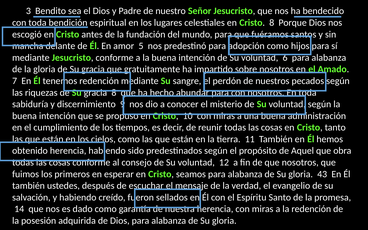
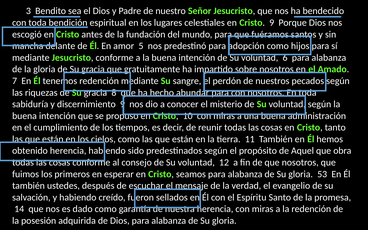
Cristo 8: 8 -> 9
43: 43 -> 53
